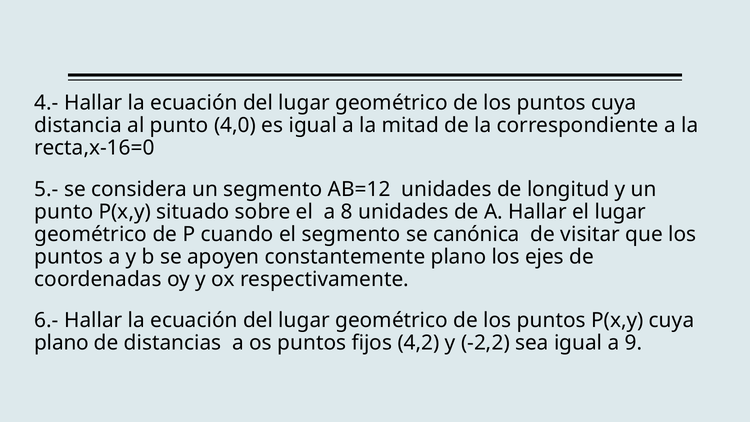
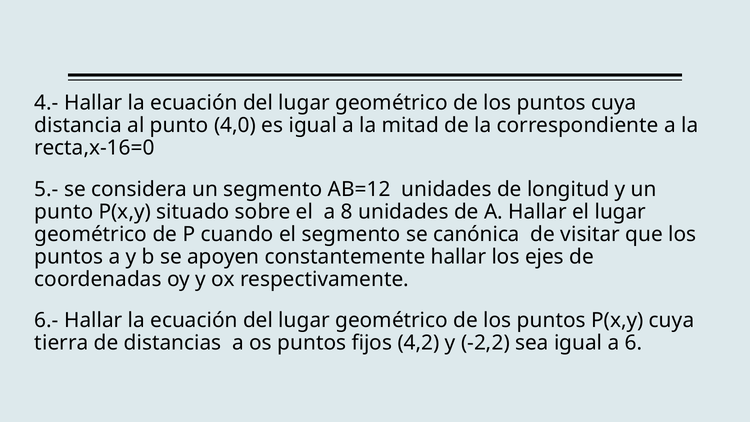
constantemente plano: plano -> hallar
plano at (62, 343): plano -> tierra
9: 9 -> 6
